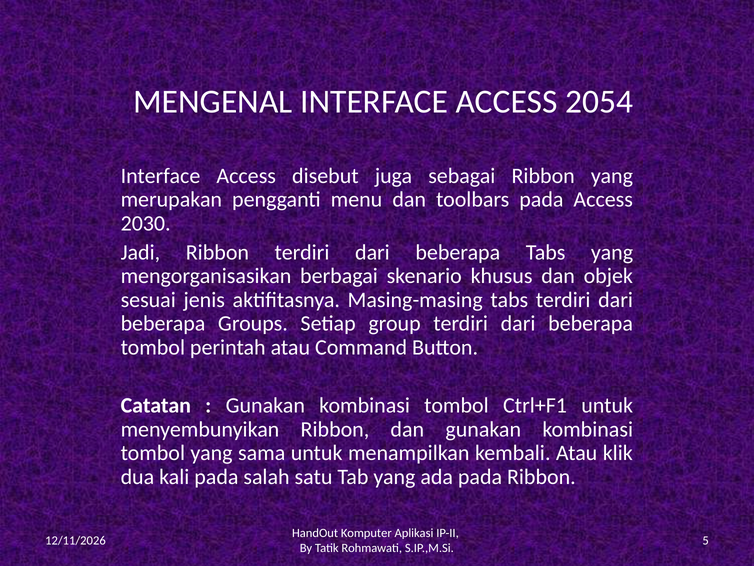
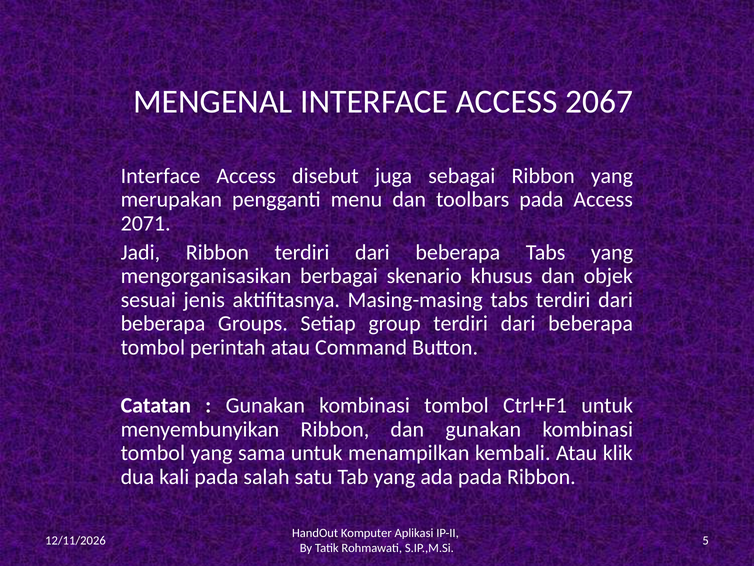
2054: 2054 -> 2067
2030: 2030 -> 2071
